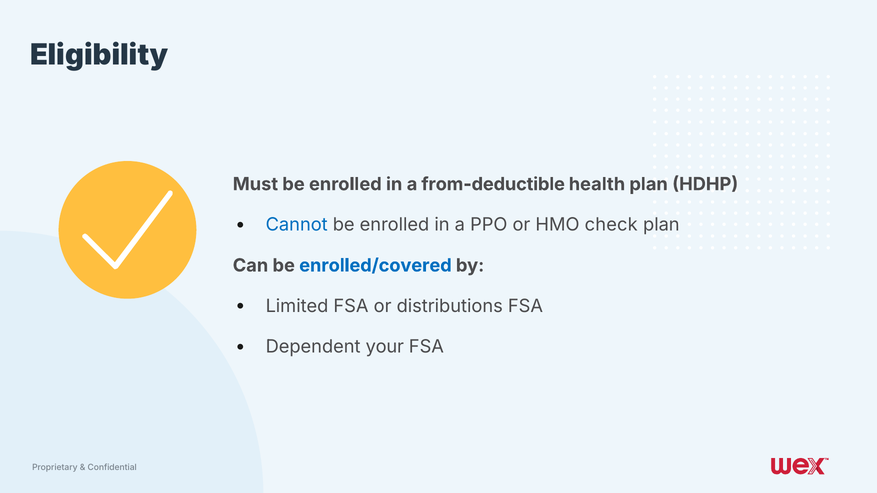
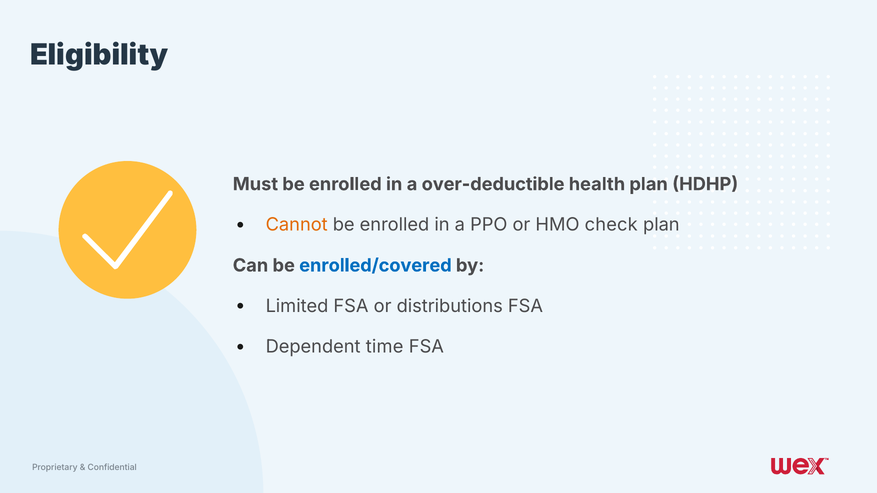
from-deductible: from-deductible -> over-deductible
Cannot colour: blue -> orange
your: your -> time
